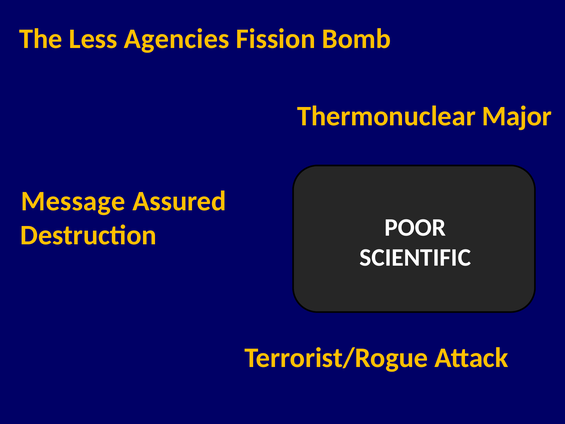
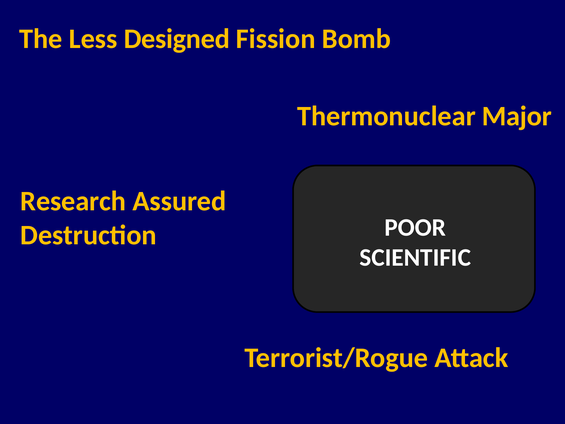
Agencies: Agencies -> Designed
Message: Message -> Research
